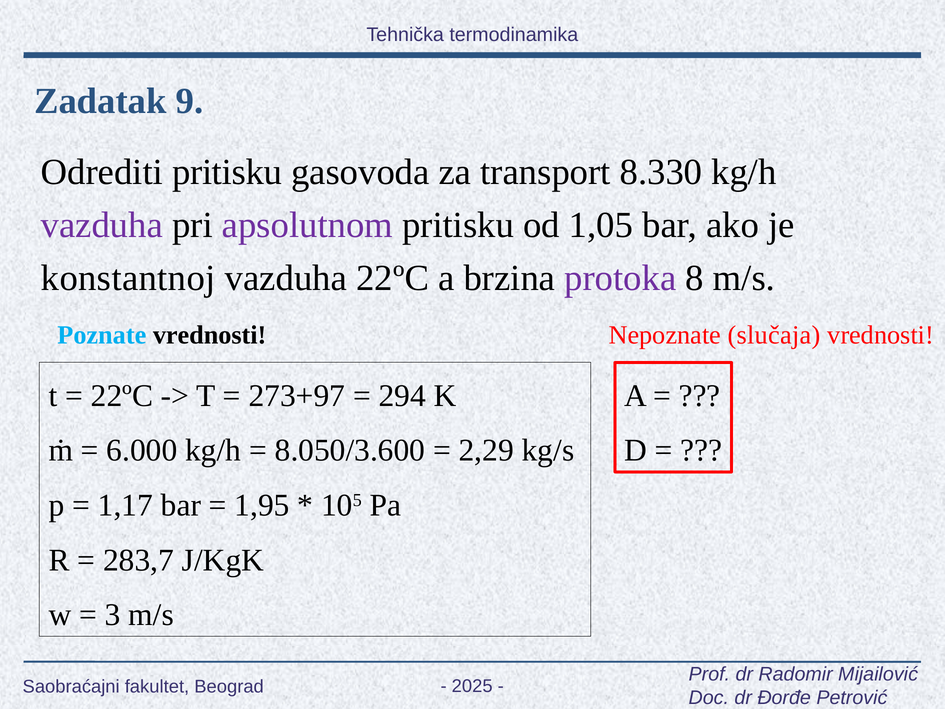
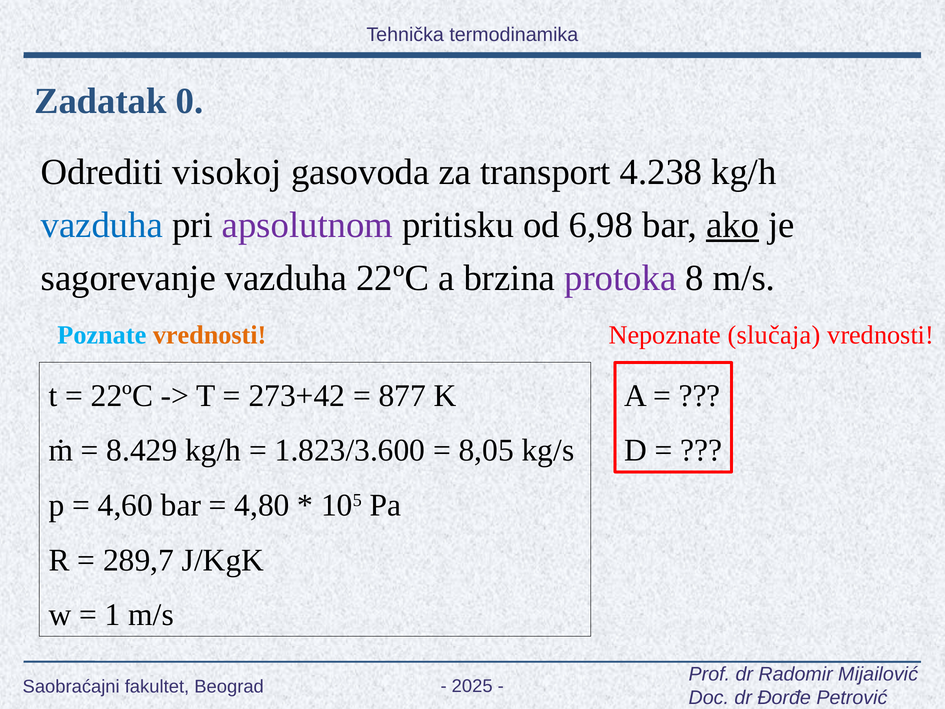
9: 9 -> 0
Odrediti pritisku: pritisku -> visokoj
8.330: 8.330 -> 4.238
vazduha at (102, 225) colour: purple -> blue
1,05: 1,05 -> 6,98
ako underline: none -> present
konstantnoj: konstantnoj -> sagorevanje
vrednosti at (210, 335) colour: black -> orange
273+97: 273+97 -> 273+42
294: 294 -> 877
6.000: 6.000 -> 8.429
8.050/3.600: 8.050/3.600 -> 1.823/3.600
2,29: 2,29 -> 8,05
1,17: 1,17 -> 4,60
1,95: 1,95 -> 4,80
283,7: 283,7 -> 289,7
3: 3 -> 1
